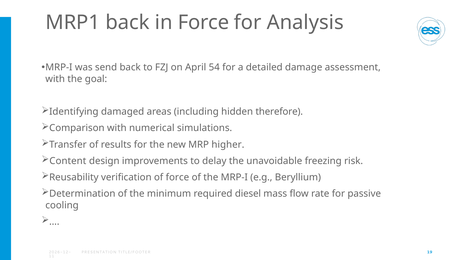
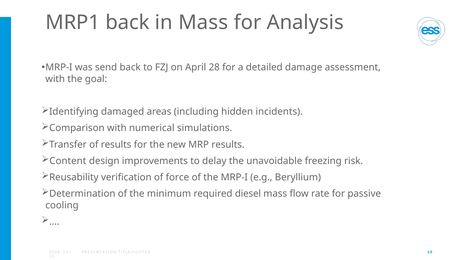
in Force: Force -> Mass
54: 54 -> 28
therefore: therefore -> incidents
MRP higher: higher -> results
